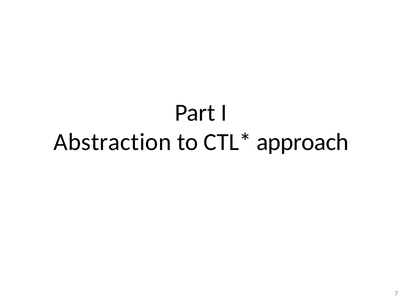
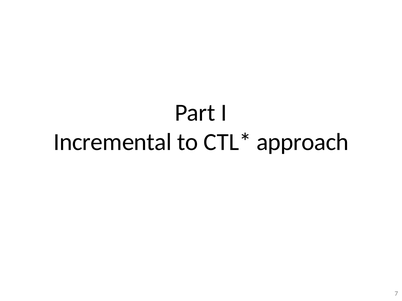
Abstraction: Abstraction -> Incremental
